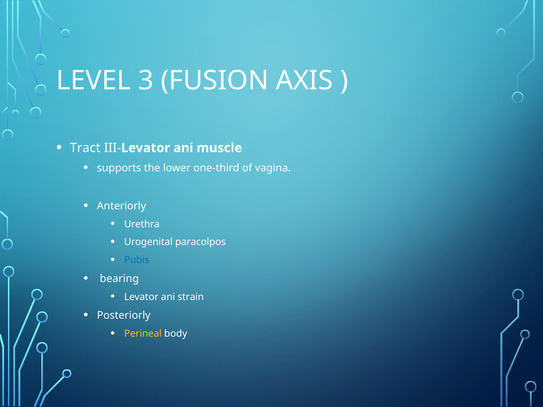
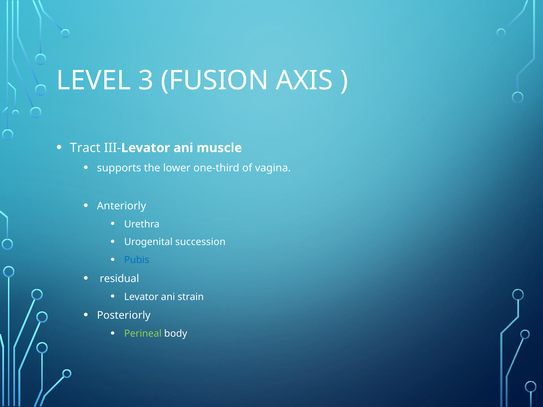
paracolpos: paracolpos -> succession
bearing: bearing -> residual
Perineal colour: yellow -> light green
